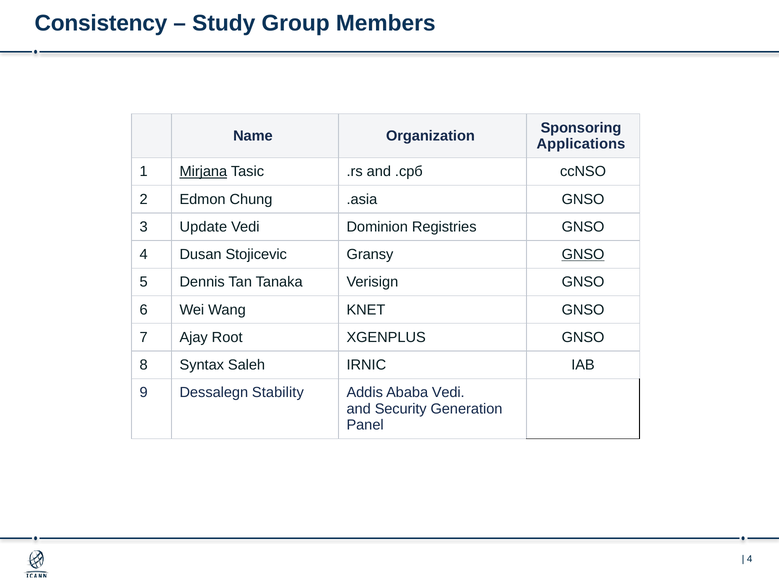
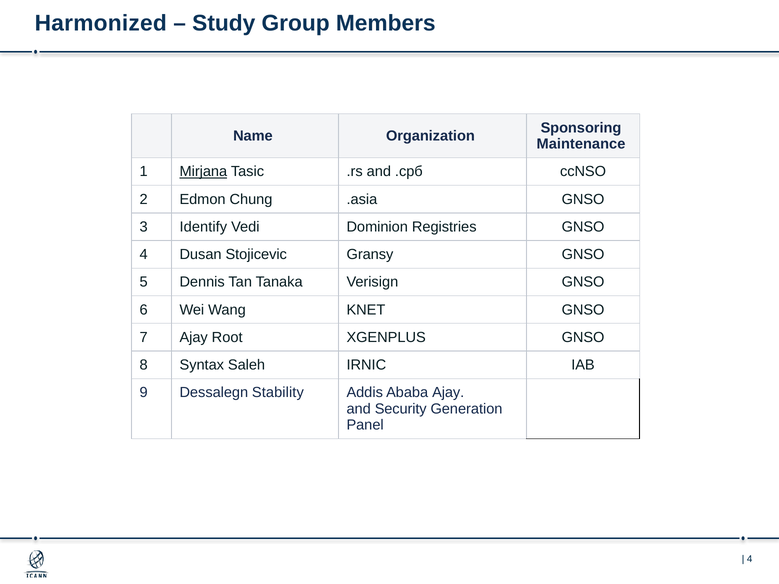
Consistency: Consistency -> Harmonized
Applications: Applications -> Maintenance
Update: Update -> Identify
GNSO at (583, 255) underline: present -> none
Ababa Vedi: Vedi -> Ajay
